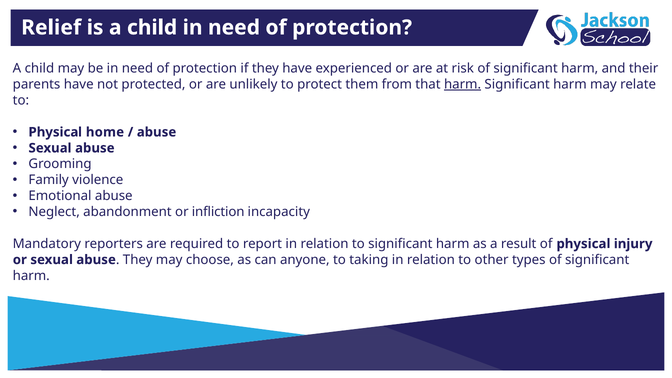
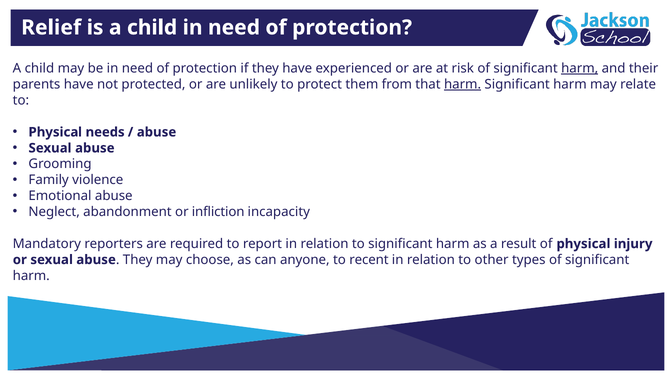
harm at (580, 68) underline: none -> present
home: home -> needs
taking: taking -> recent
